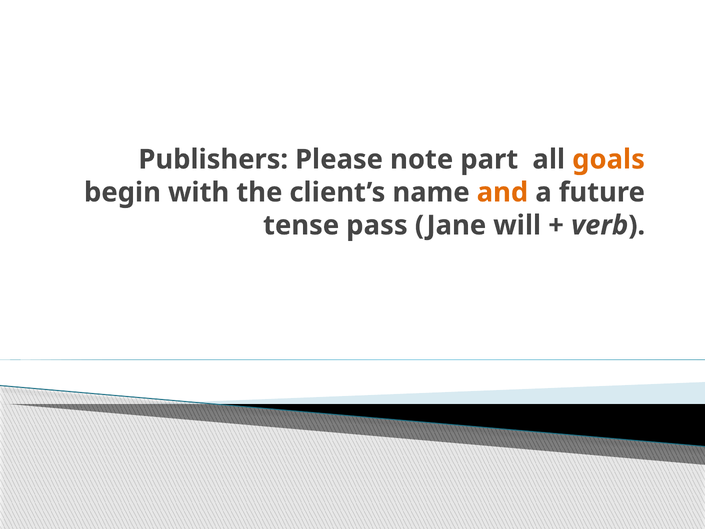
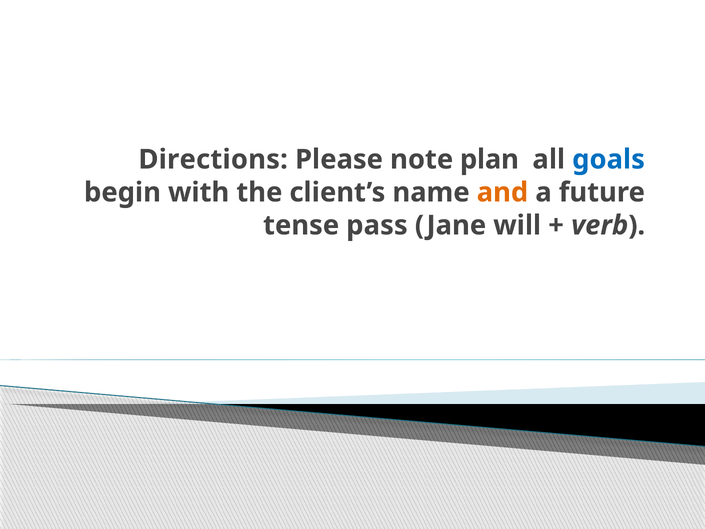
Publishers: Publishers -> Directions
part: part -> plan
goals colour: orange -> blue
